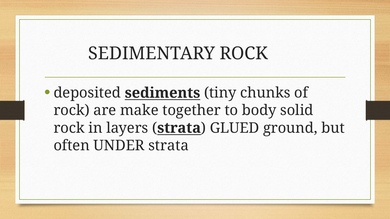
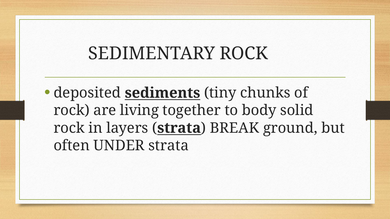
make: make -> living
GLUED: GLUED -> BREAK
